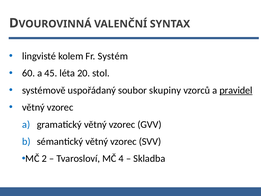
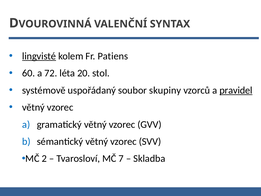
lingvisté underline: none -> present
Systém: Systém -> Patiens
45: 45 -> 72
4: 4 -> 7
